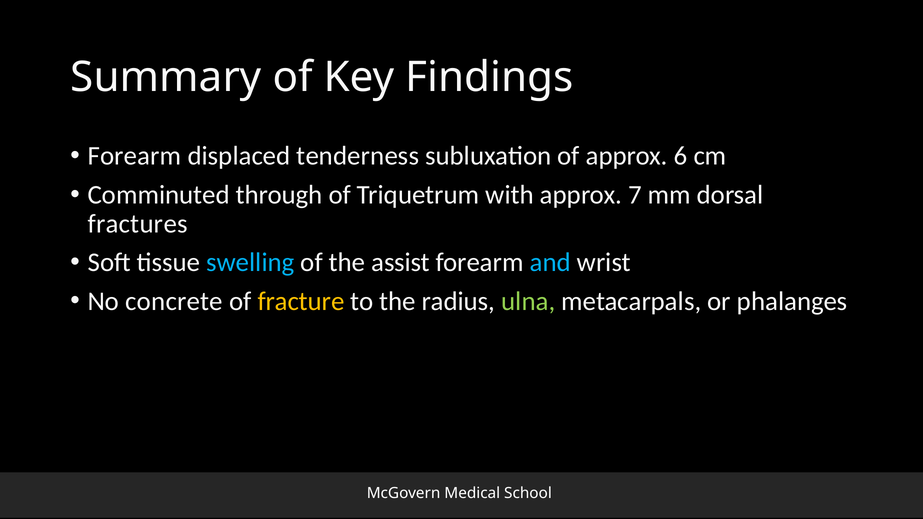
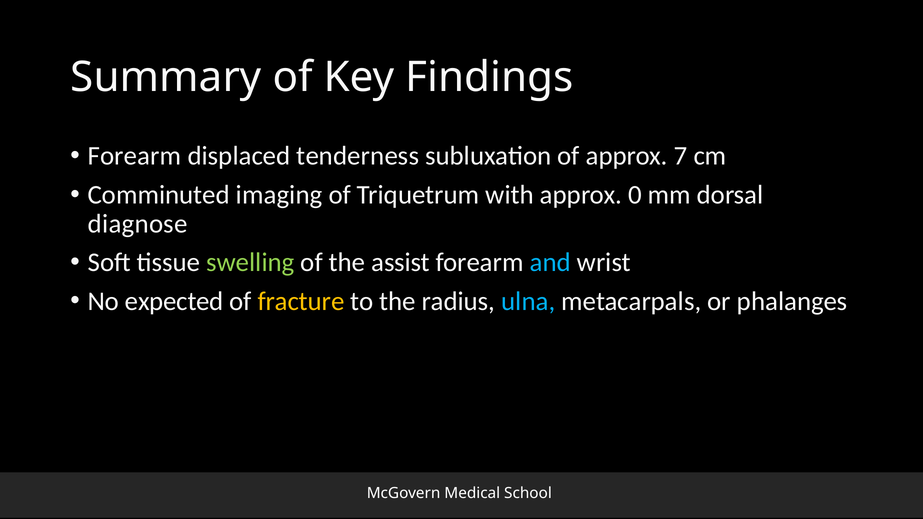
6: 6 -> 7
through: through -> imaging
7: 7 -> 0
fractures: fractures -> diagnose
swelling colour: light blue -> light green
concrete: concrete -> expected
ulna colour: light green -> light blue
